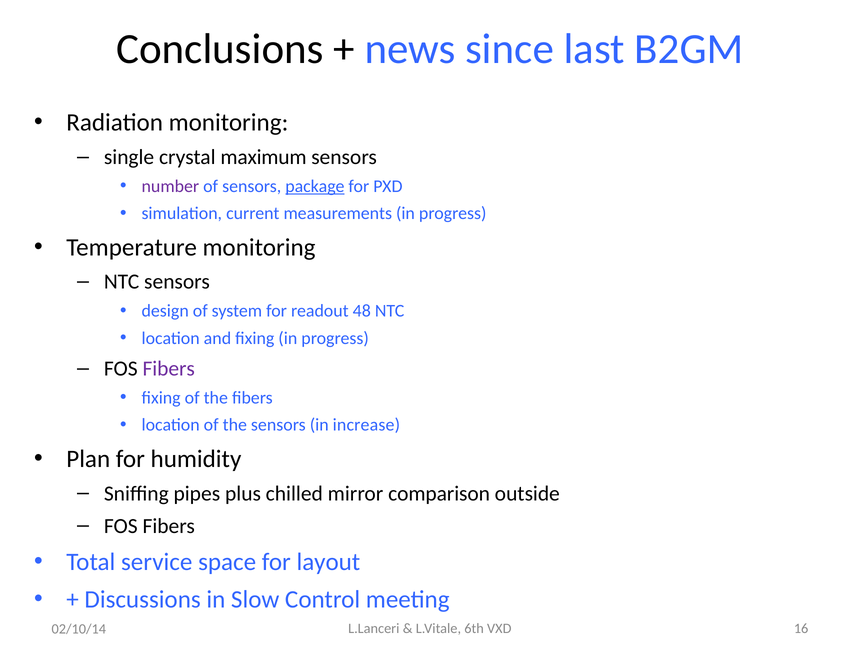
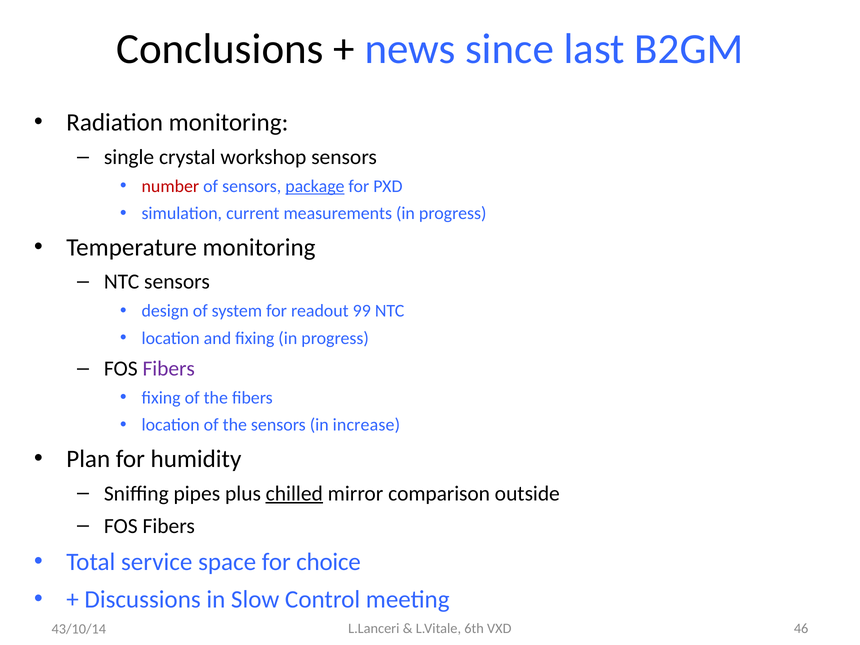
maximum: maximum -> workshop
number colour: purple -> red
48: 48 -> 99
chilled underline: none -> present
layout: layout -> choice
16: 16 -> 46
02/10/14: 02/10/14 -> 43/10/14
